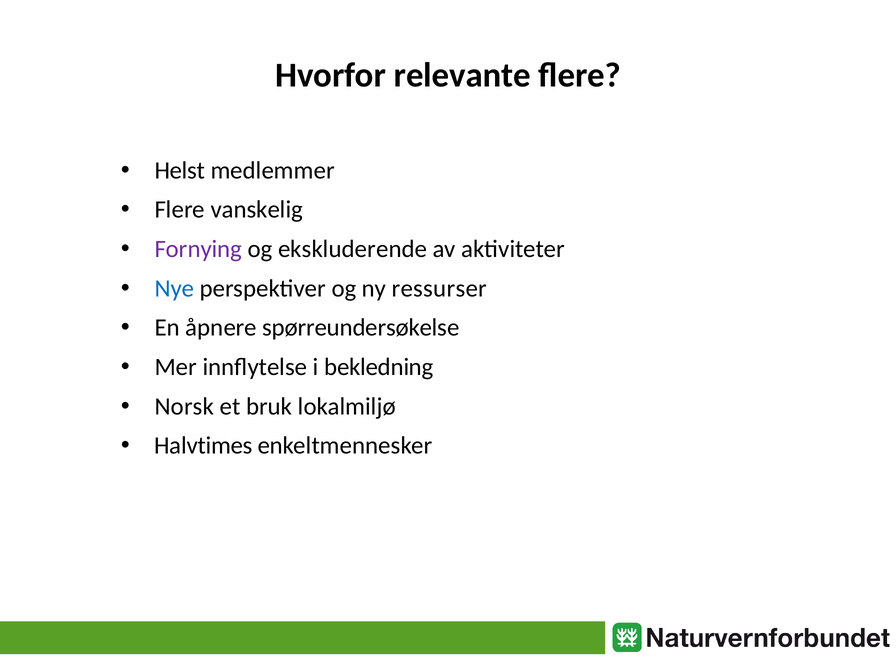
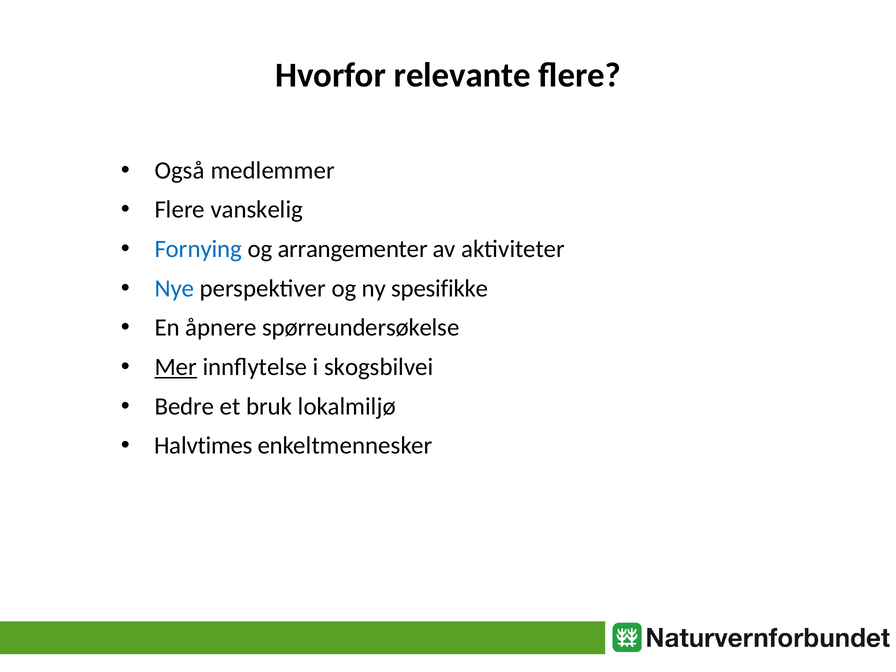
Helst: Helst -> Også
Fornying colour: purple -> blue
ekskluderende: ekskluderende -> arrangementer
ressurser: ressurser -> spesifikke
Mer underline: none -> present
bekledning: bekledning -> skogsbilvei
Norsk: Norsk -> Bedre
